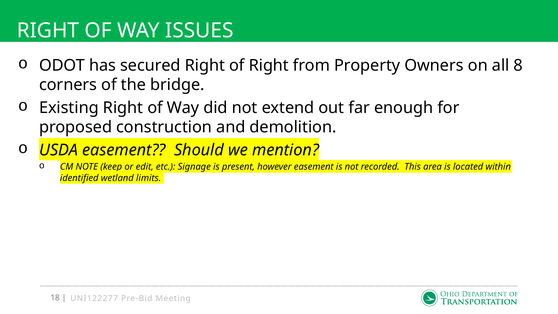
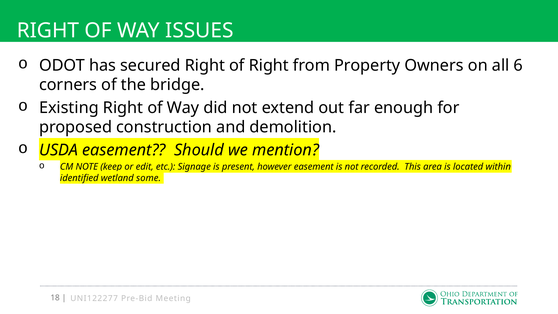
8: 8 -> 6
limits: limits -> some
